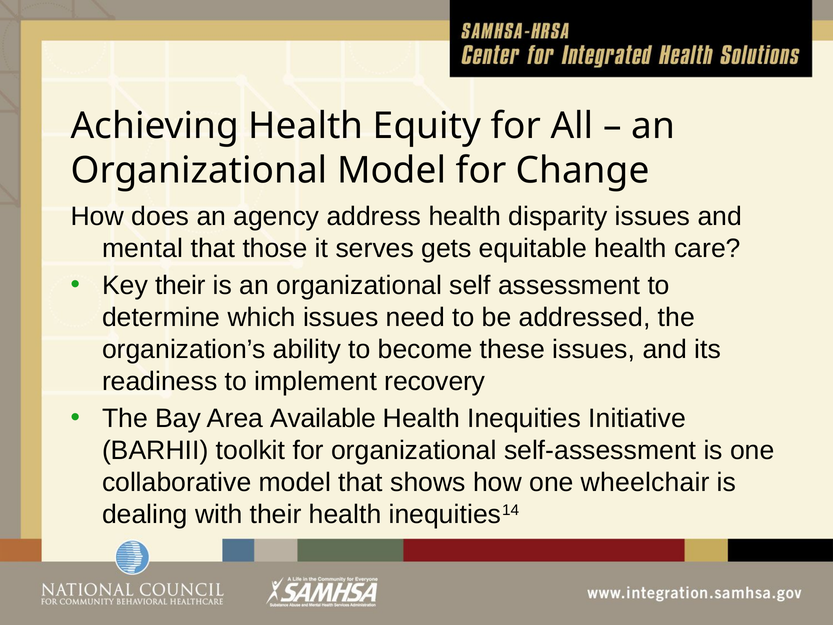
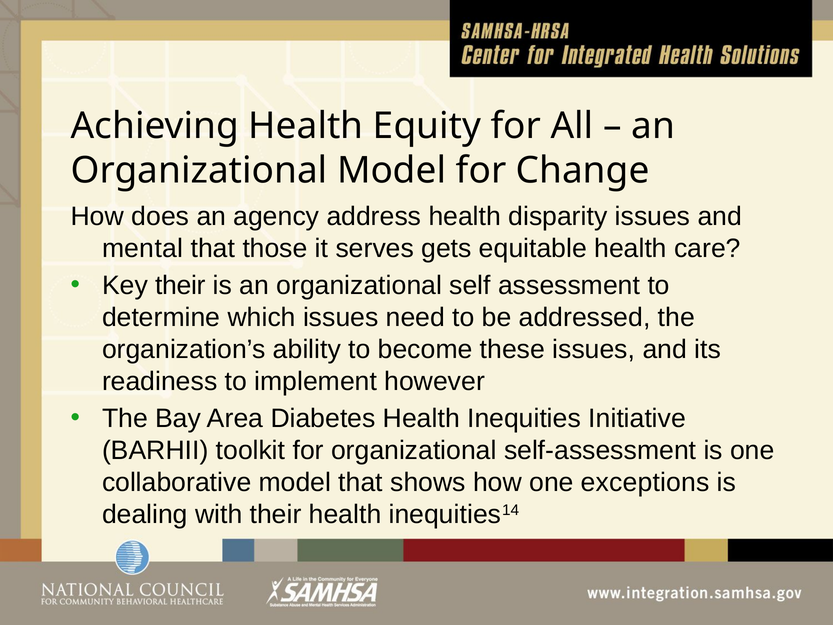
recovery: recovery -> however
Available: Available -> Diabetes
wheelchair: wheelchair -> exceptions
